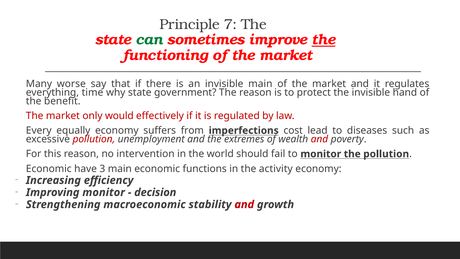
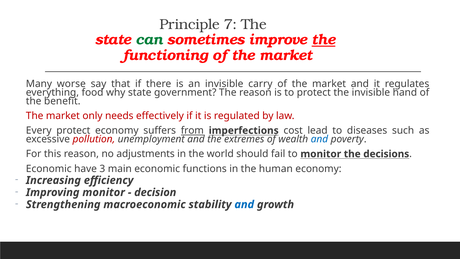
invisible main: main -> carry
time: time -> food
would: would -> needs
Every equally: equally -> protect
from underline: none -> present
and at (319, 139) colour: red -> blue
intervention: intervention -> adjustments
the pollution: pollution -> decisions
activity: activity -> human
and at (244, 204) colour: red -> blue
